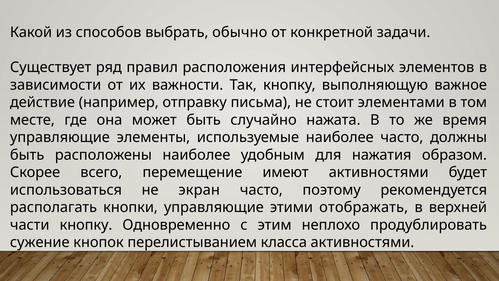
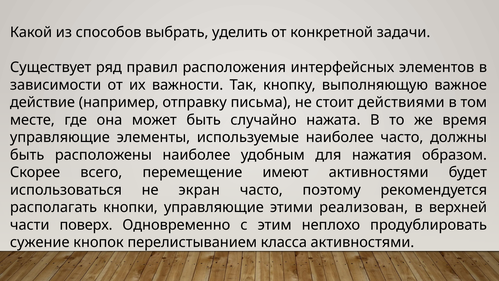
обычно: обычно -> уделить
элементами: элементами -> действиями
отображать: отображать -> реализован
части кнопку: кнопку -> поверх
